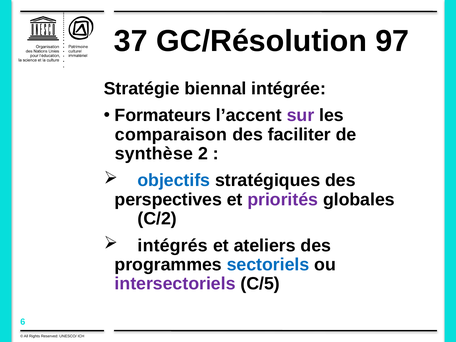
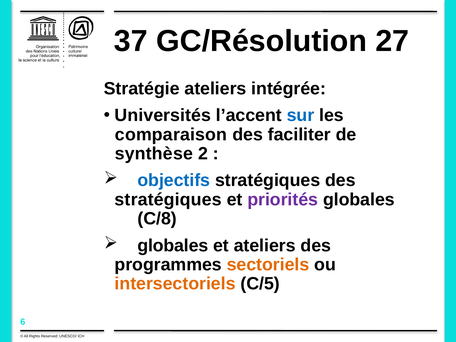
97: 97 -> 27
Stratégie biennal: biennal -> ateliers
Formateurs: Formateurs -> Universités
sur colour: purple -> blue
perspectives at (168, 200): perspectives -> stratégiques
C/2: C/2 -> C/8
intégrés at (173, 245): intégrés -> globales
sectoriels colour: blue -> orange
intersectoriels colour: purple -> orange
